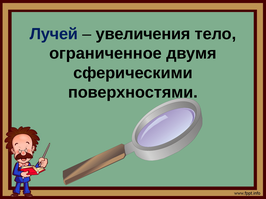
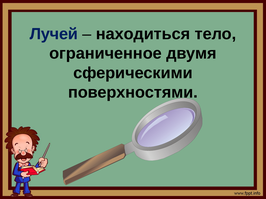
увеличения: увеличения -> находиться
